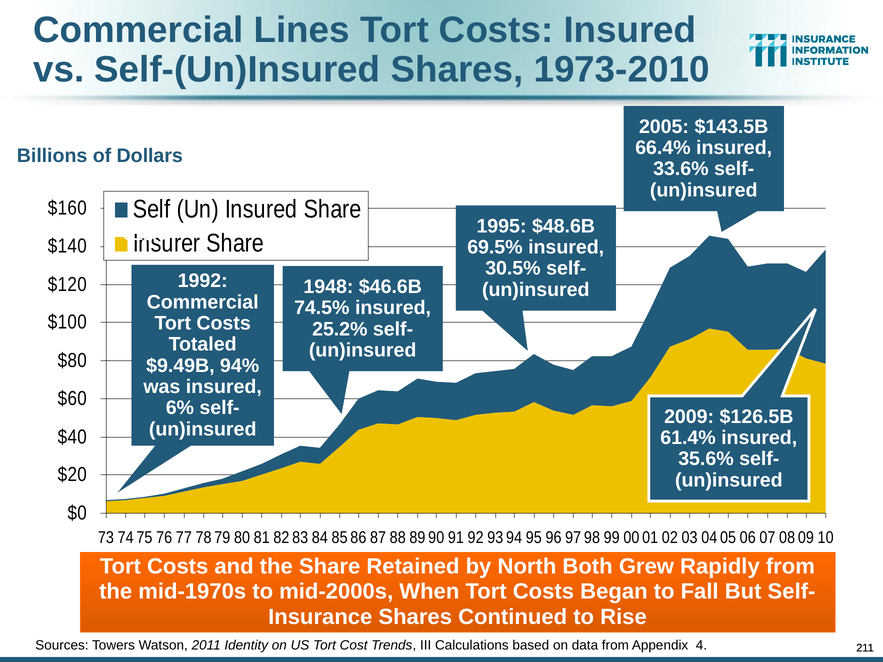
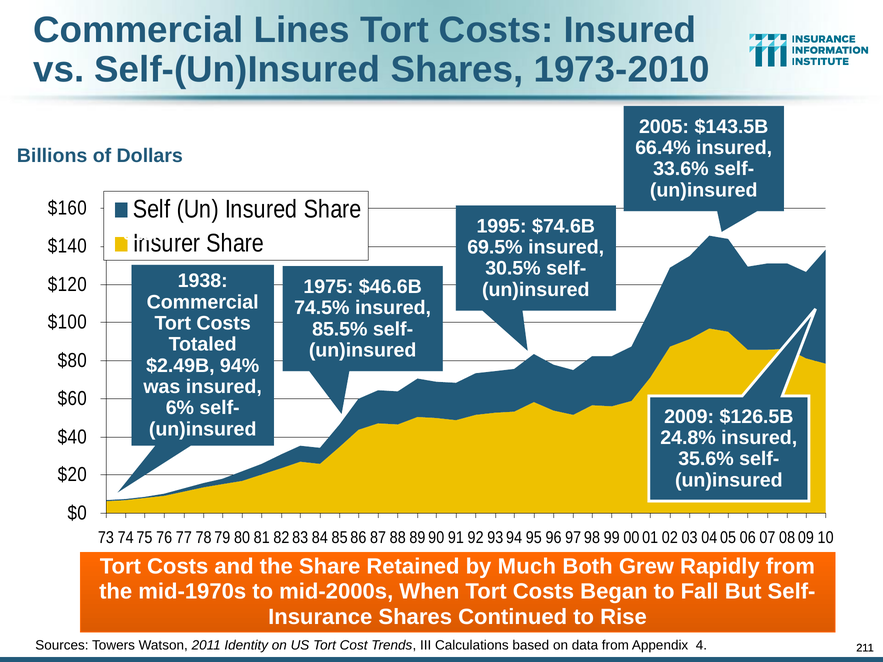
$48.6B: $48.6B -> $74.6B
1992: 1992 -> 1938
1948: 1948 -> 1975
25.2%: 25.2% -> 85.5%
$9.49B: $9.49B -> $2.49B
61.4%: 61.4% -> 24.8%
North: North -> Much
